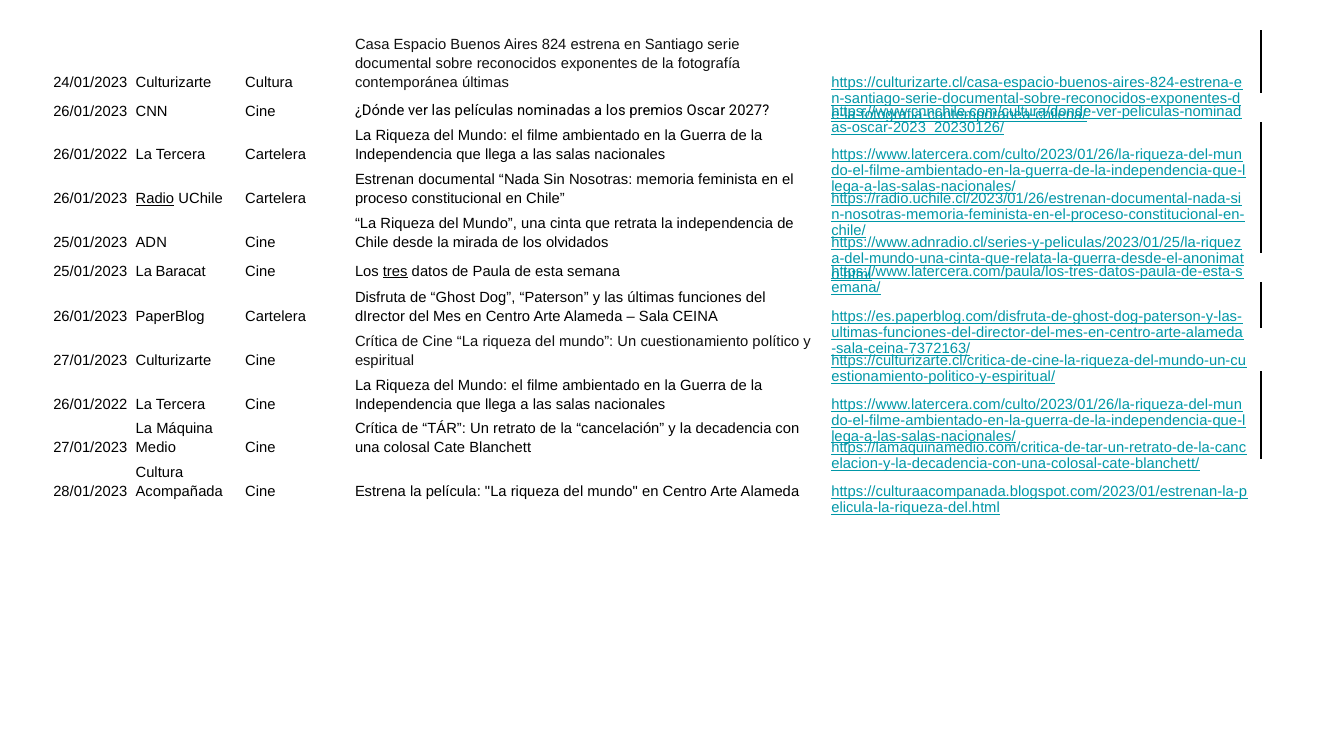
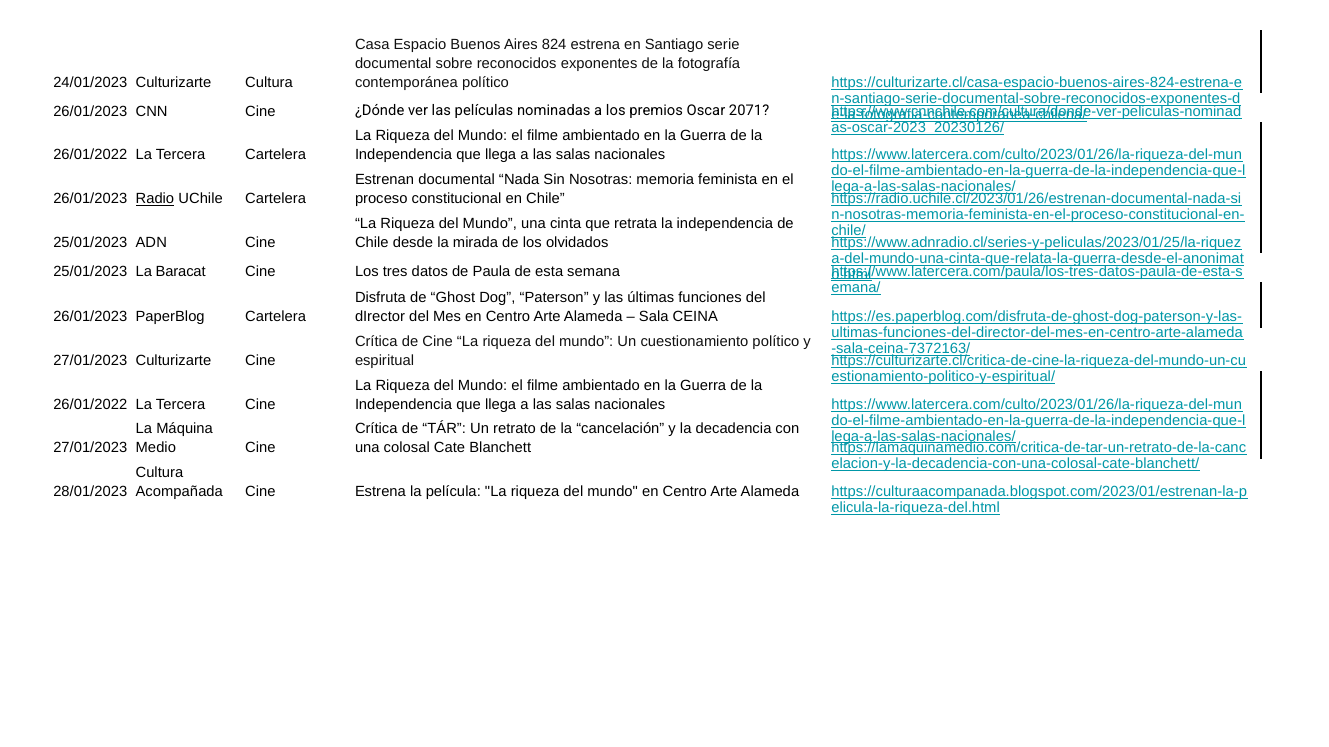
contemporánea últimas: últimas -> político
2027: 2027 -> 2071
tres underline: present -> none
